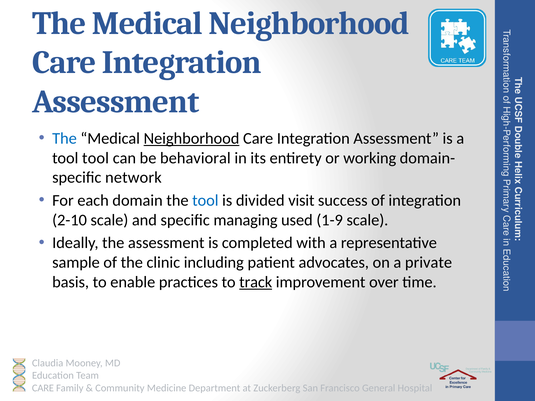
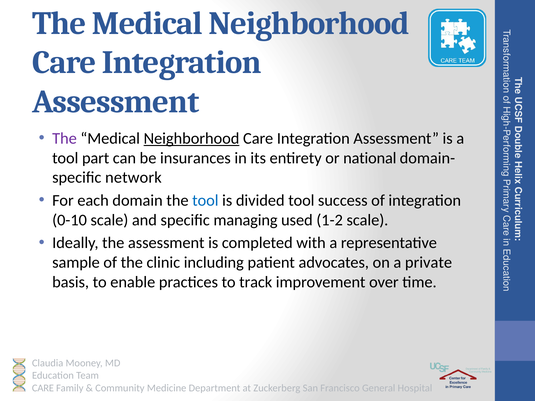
The at (64, 138) colour: blue -> purple
tool tool: tool -> part
behavioral: behavioral -> insurances
working: working -> national
divided visit: visit -> tool
2-10: 2-10 -> 0-10
1-9: 1-9 -> 1-2
track underline: present -> none
